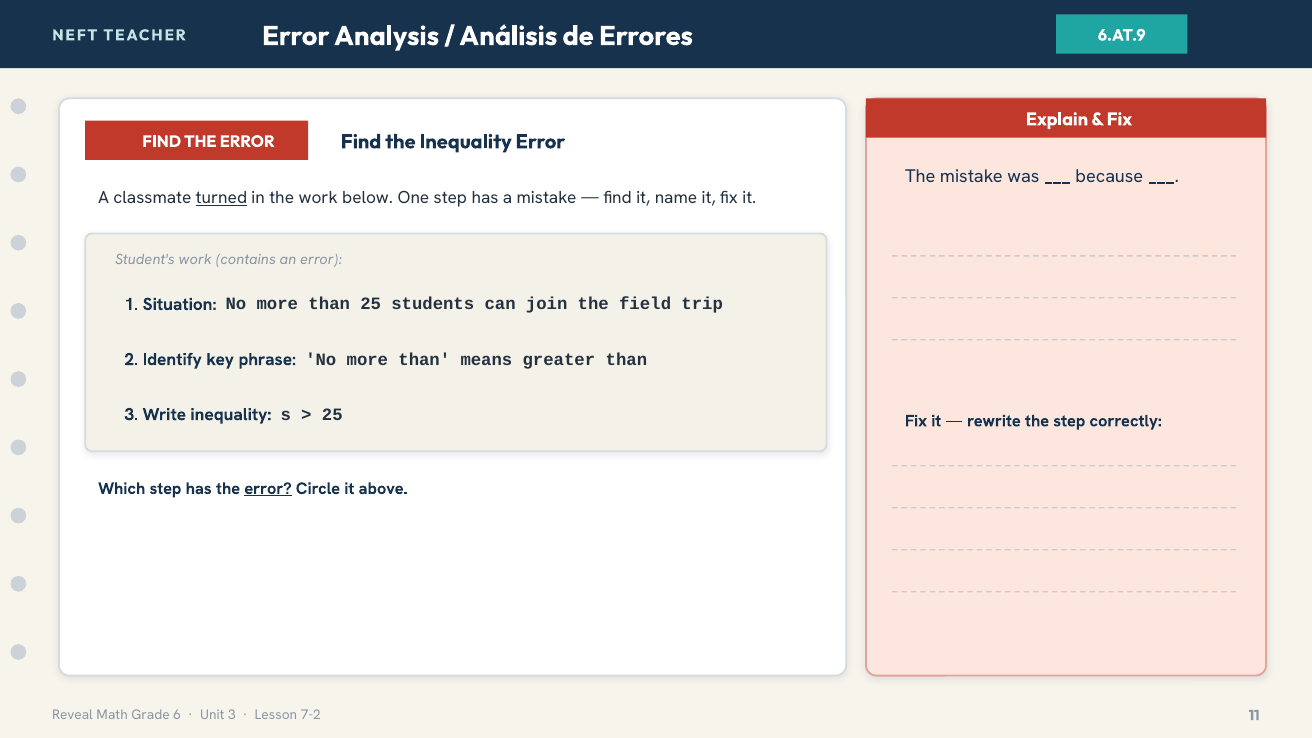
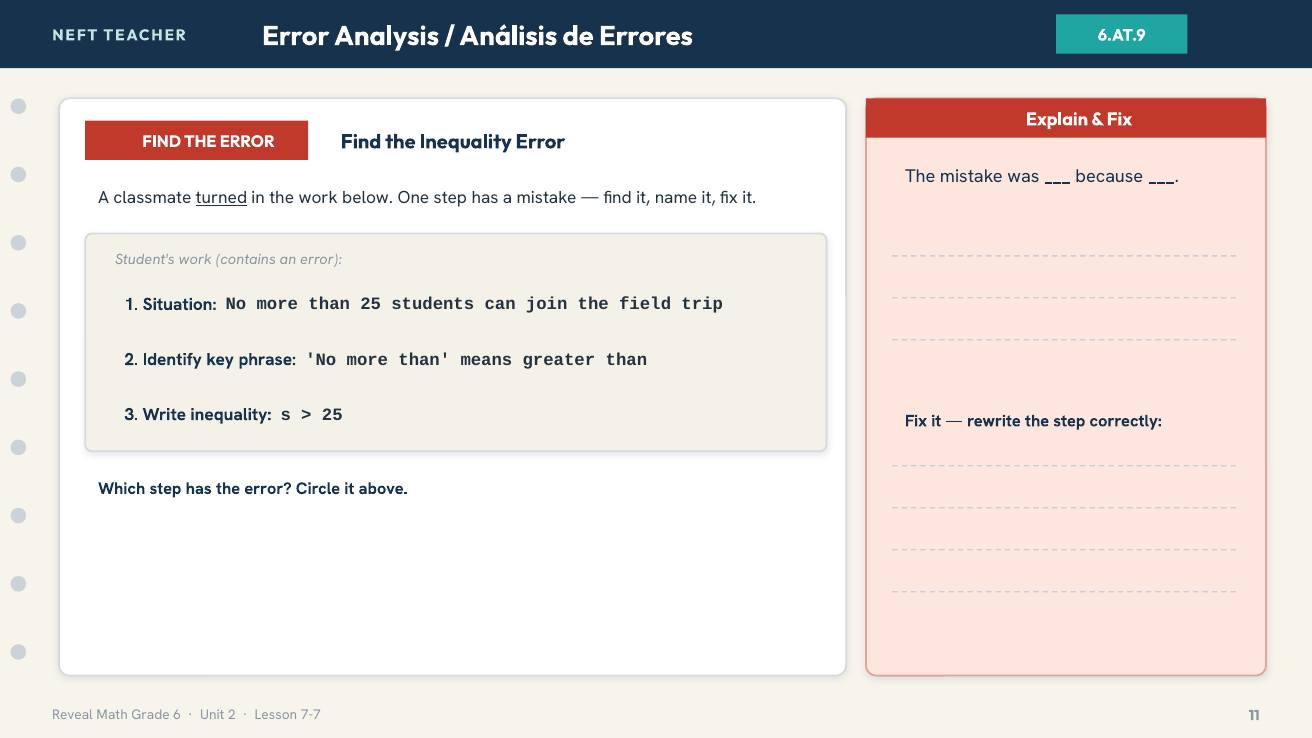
error at (268, 489) underline: present -> none
Unit 3: 3 -> 2
7-2: 7-2 -> 7-7
